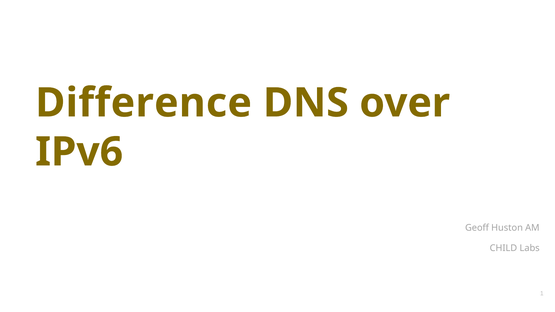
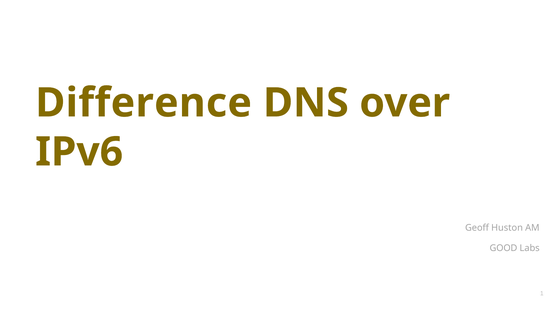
CHILD: CHILD -> GOOD
